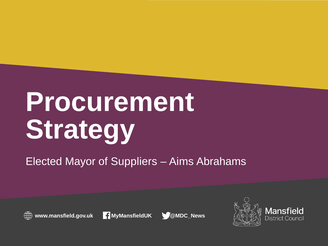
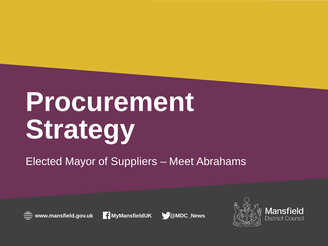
Aims: Aims -> Meet
